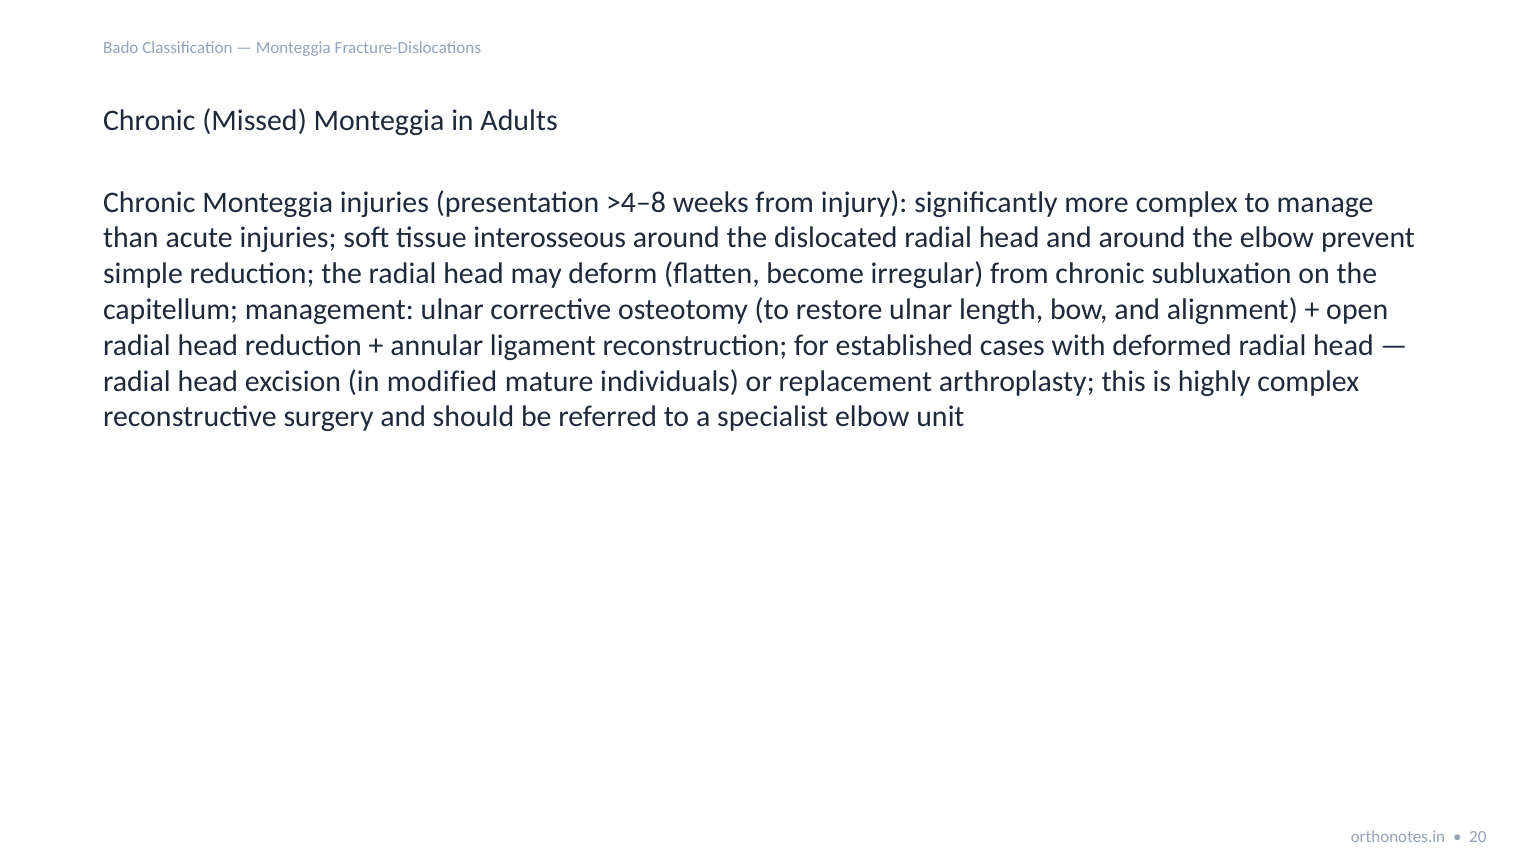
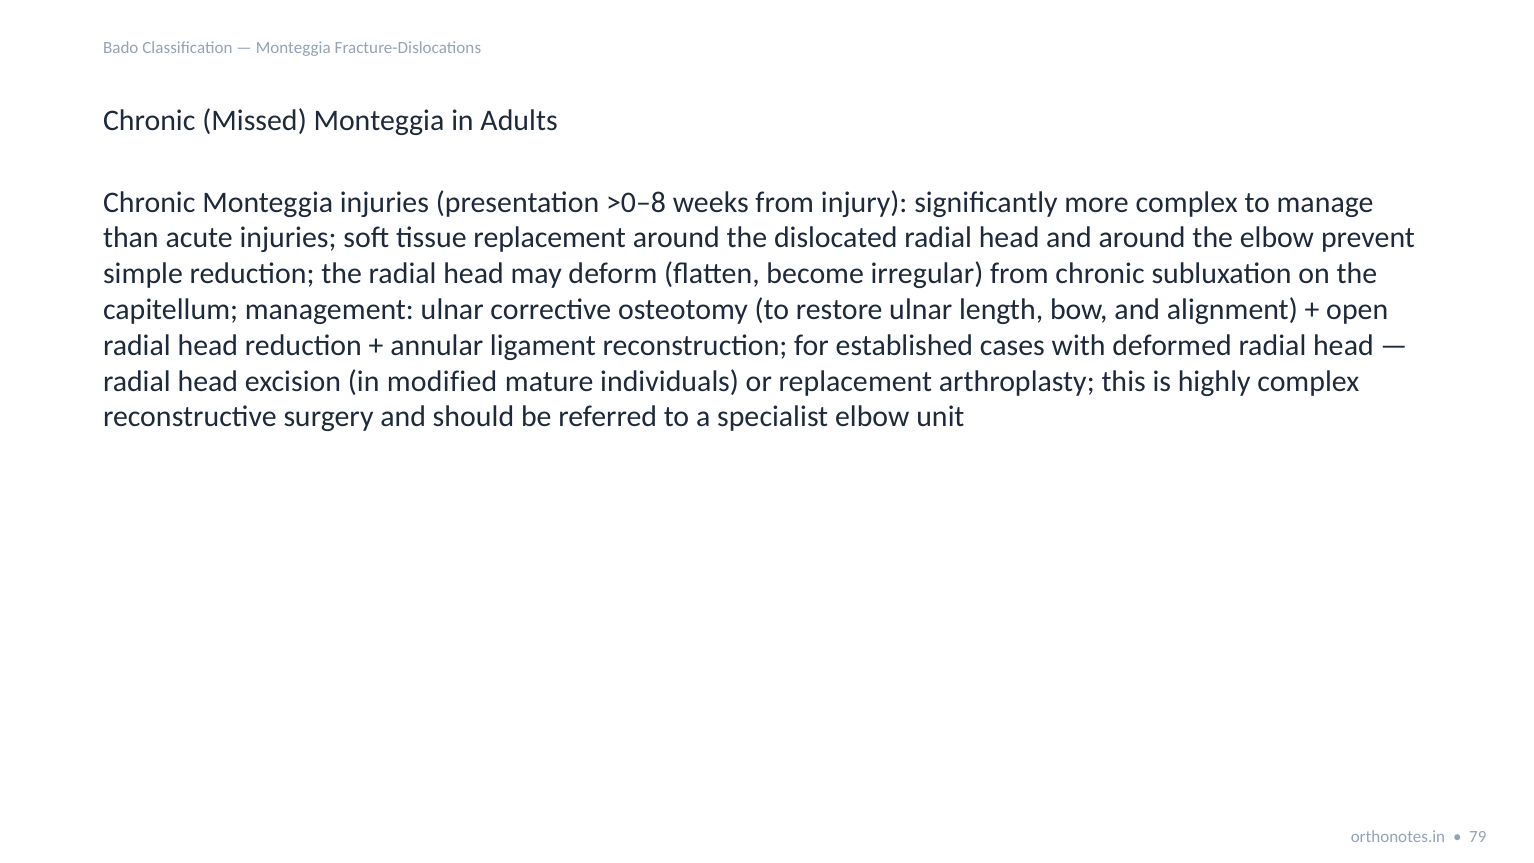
>4–8: >4–8 -> >0–8
tissue interosseous: interosseous -> replacement
20: 20 -> 79
